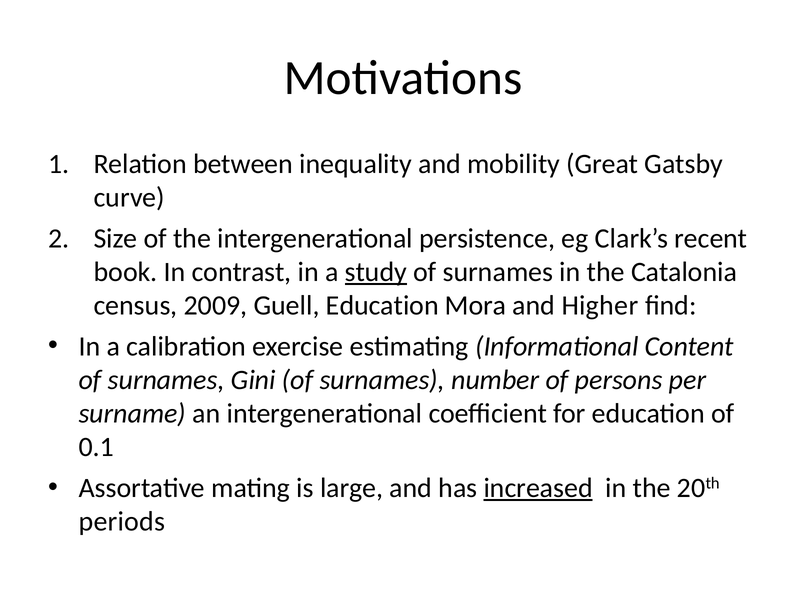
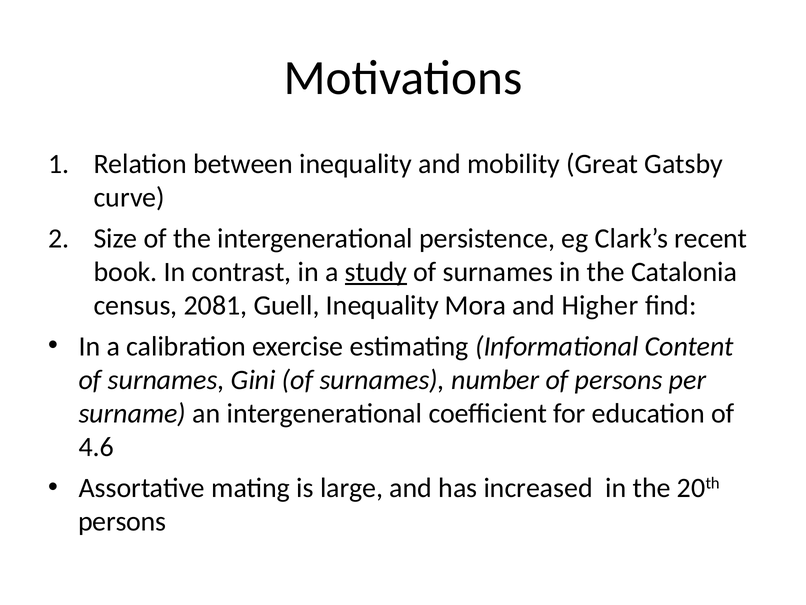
2009: 2009 -> 2081
Guell Education: Education -> Inequality
0.1: 0.1 -> 4.6
increased underline: present -> none
periods at (122, 521): periods -> persons
